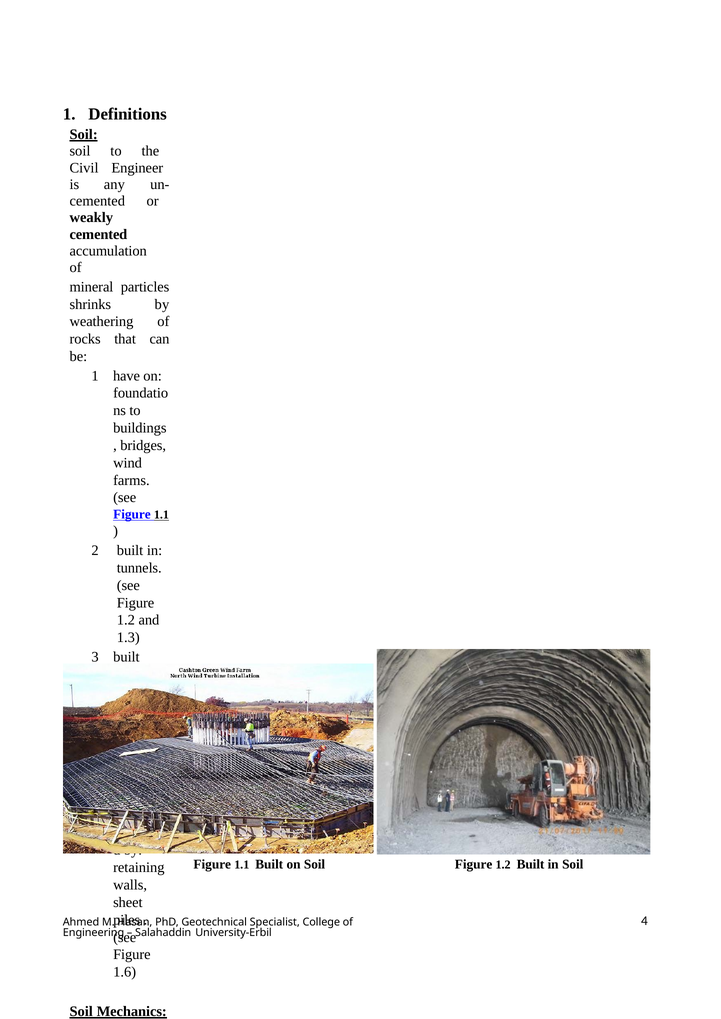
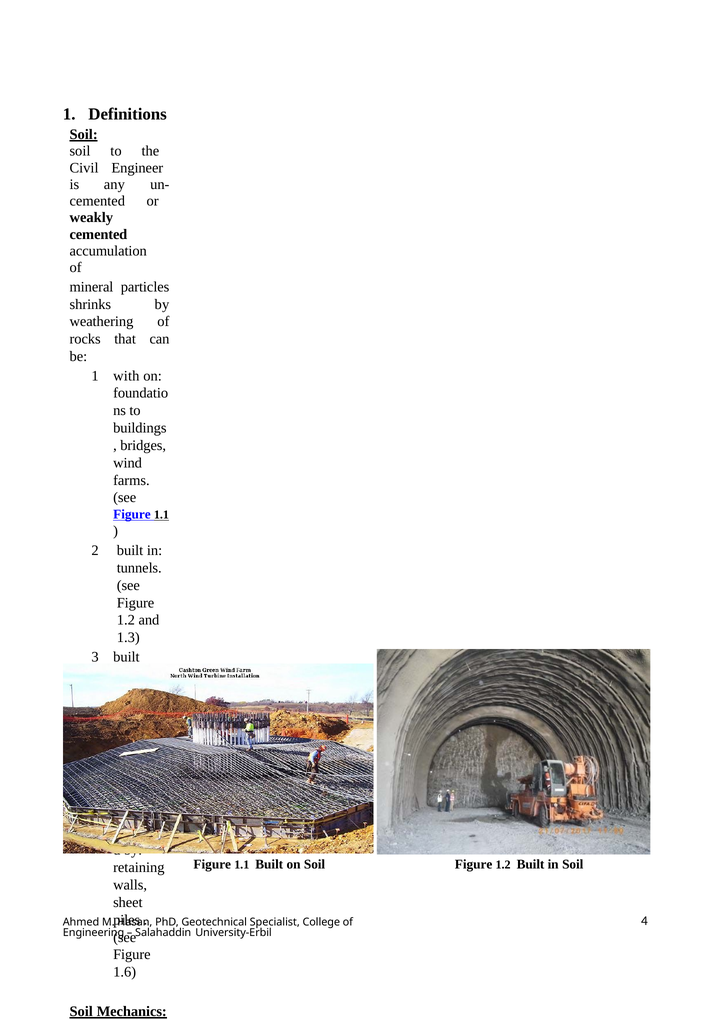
have at (126, 376): have -> with
